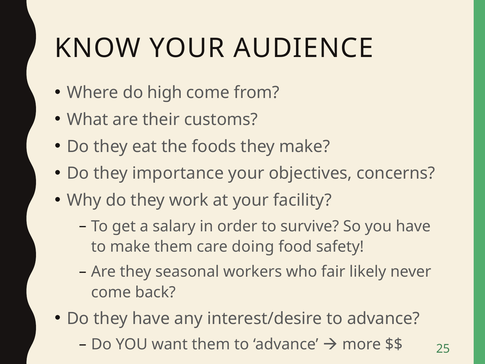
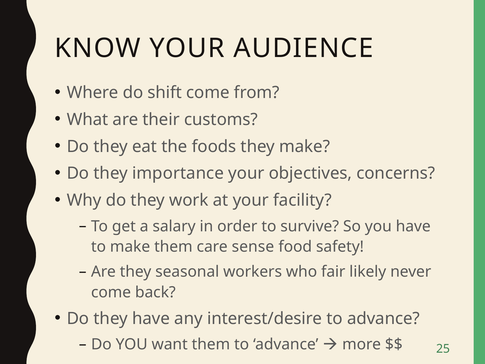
high: high -> shift
doing: doing -> sense
